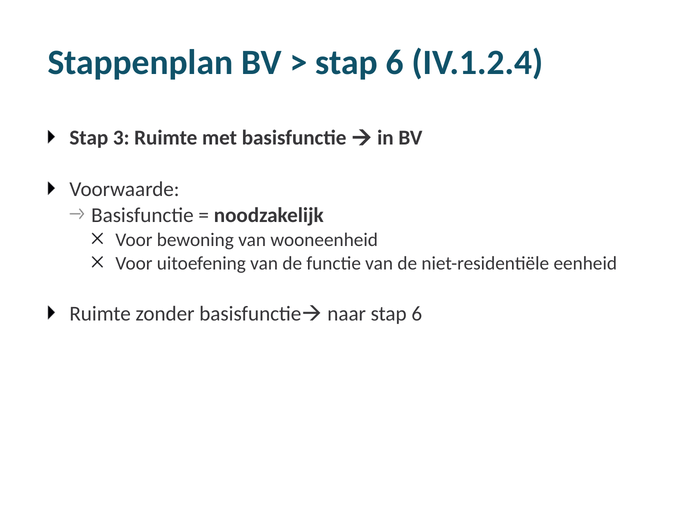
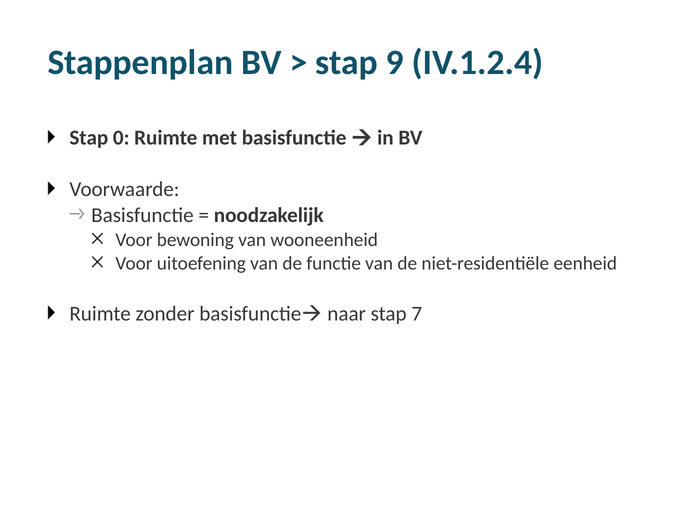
6 at (395, 63): 6 -> 9
3: 3 -> 0
naar stap 6: 6 -> 7
